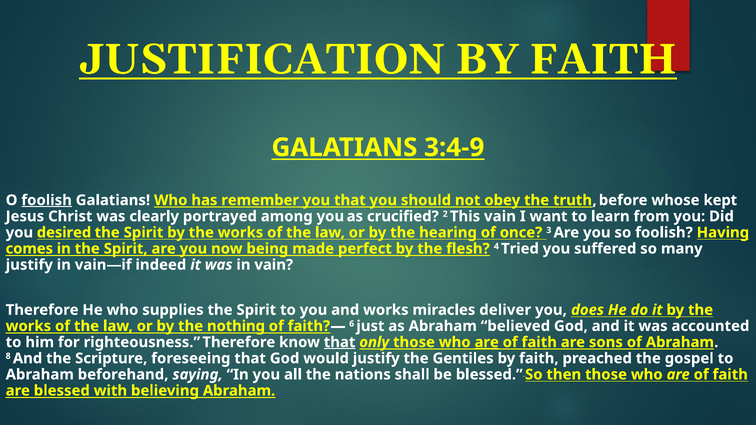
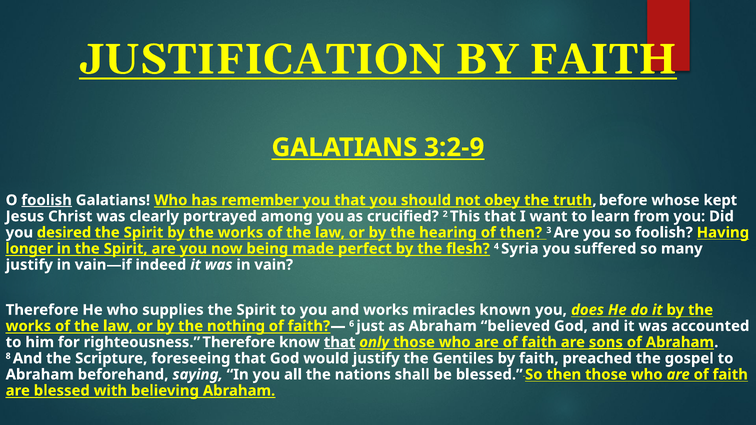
3:4-9: 3:4-9 -> 3:2-9
This vain: vain -> that
of once: once -> then
comes: comes -> longer
Tried: Tried -> Syria
deliver: deliver -> known
are at (487, 342) underline: present -> none
sons underline: none -> present
